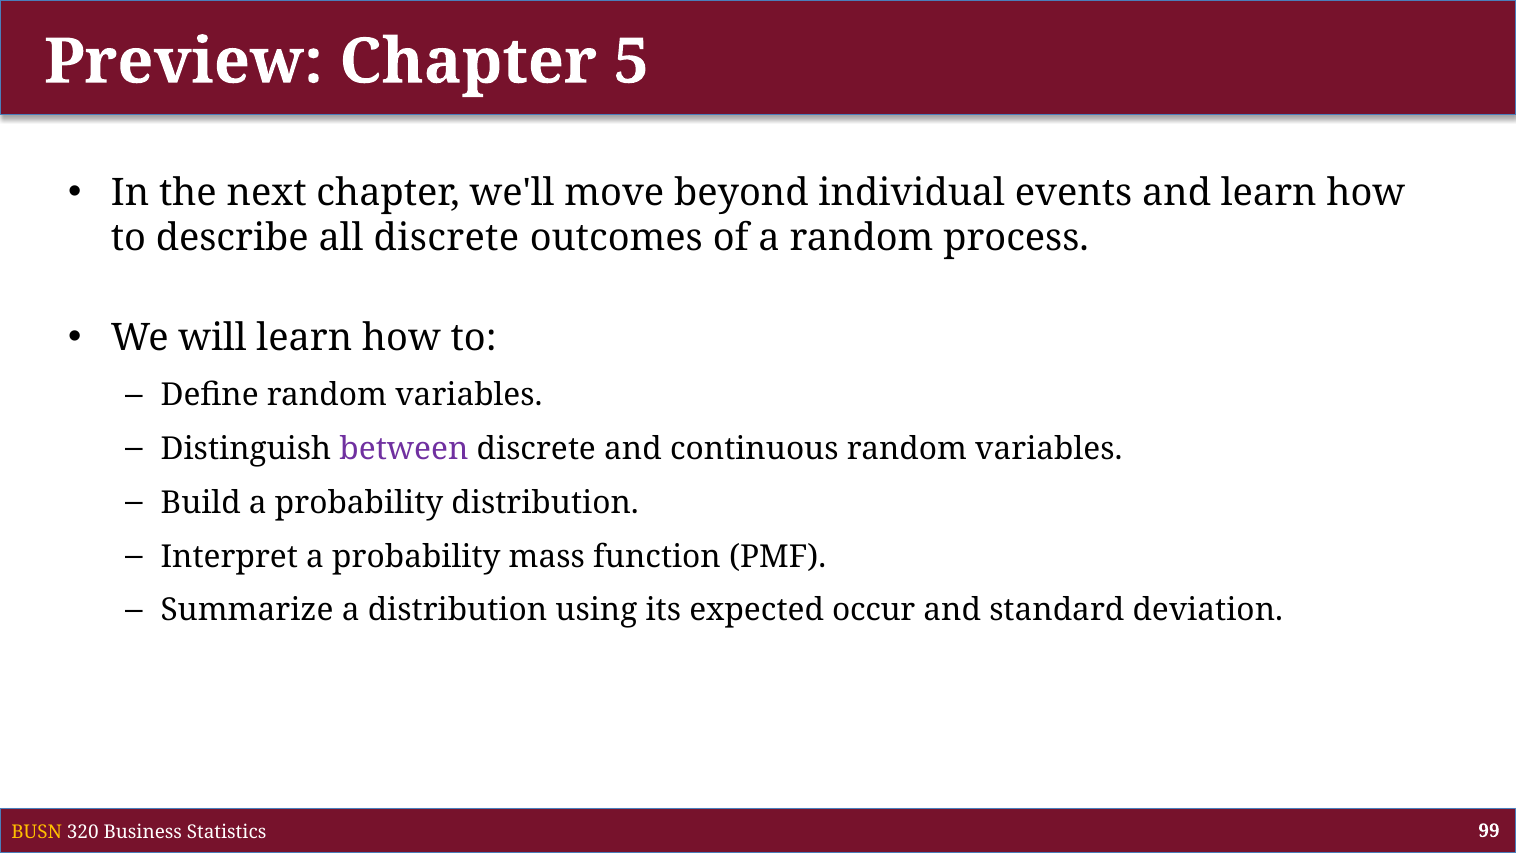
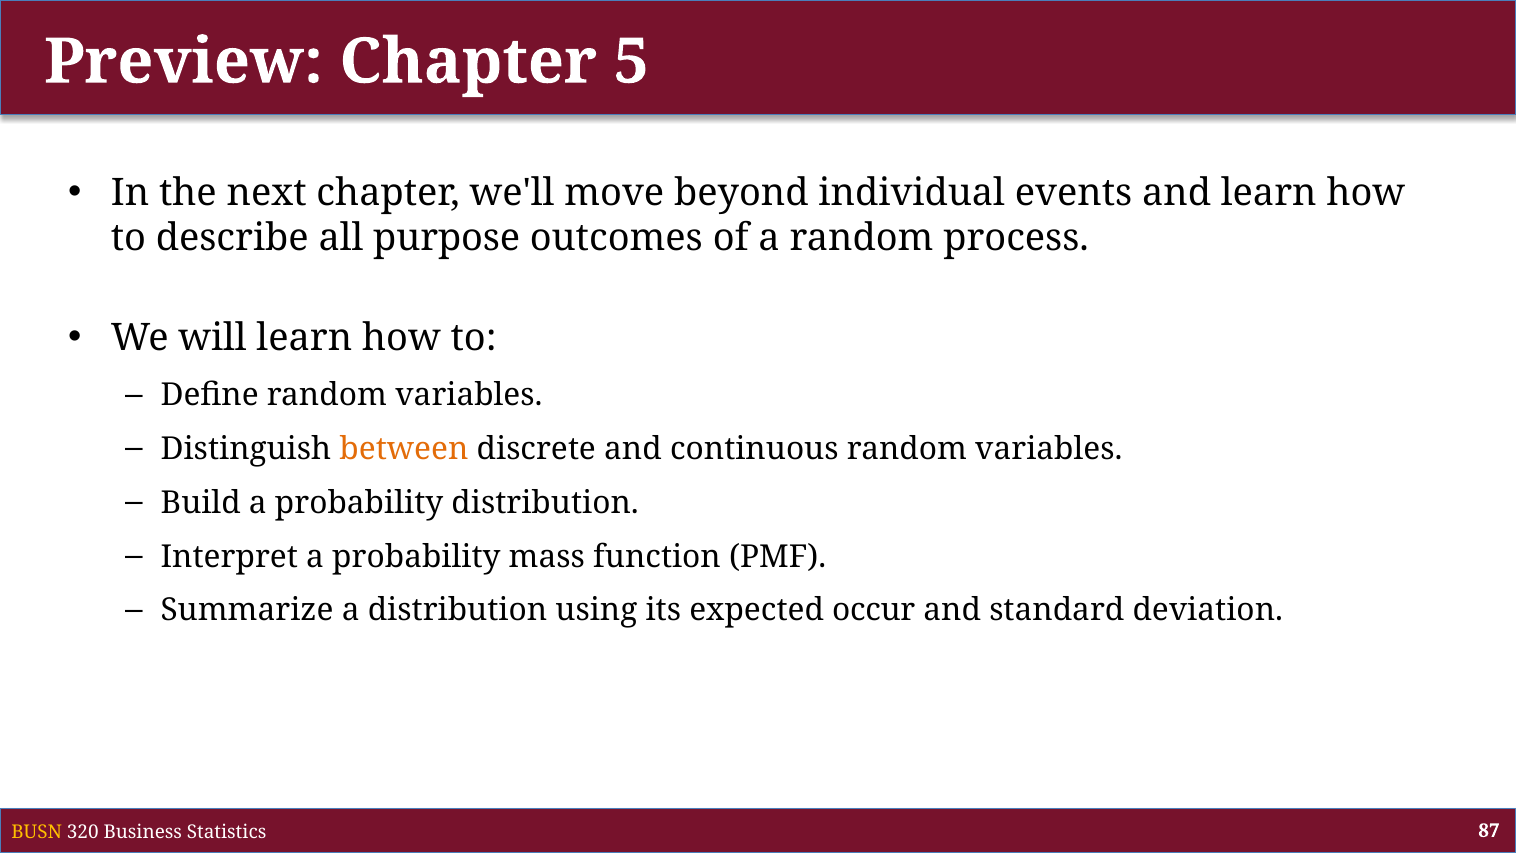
all discrete: discrete -> purpose
between colour: purple -> orange
99: 99 -> 87
